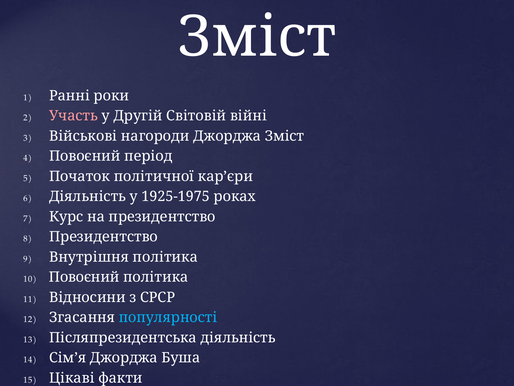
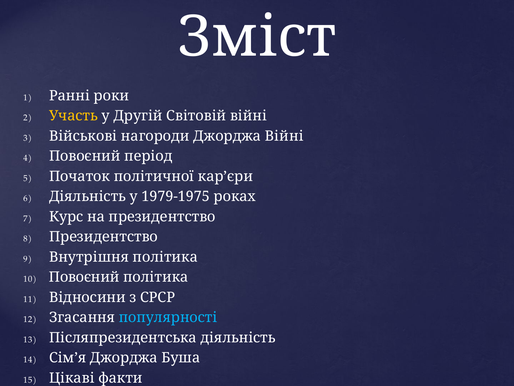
Участь colour: pink -> yellow
Джорджа Зміст: Зміст -> Війні
1925-1975: 1925-1975 -> 1979-1975
